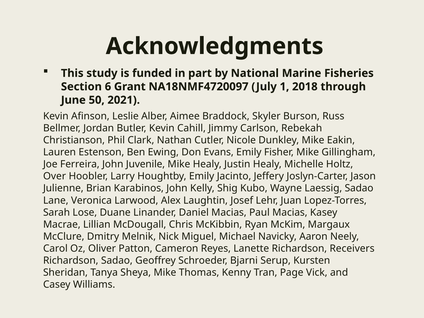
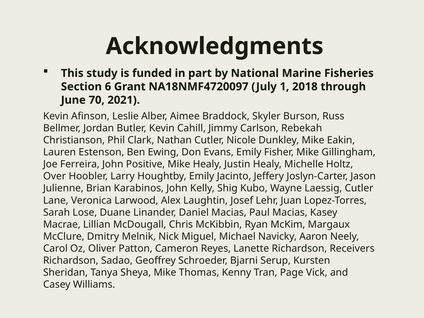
50: 50 -> 70
Juvenile: Juvenile -> Positive
Laessig Sadao: Sadao -> Cutler
